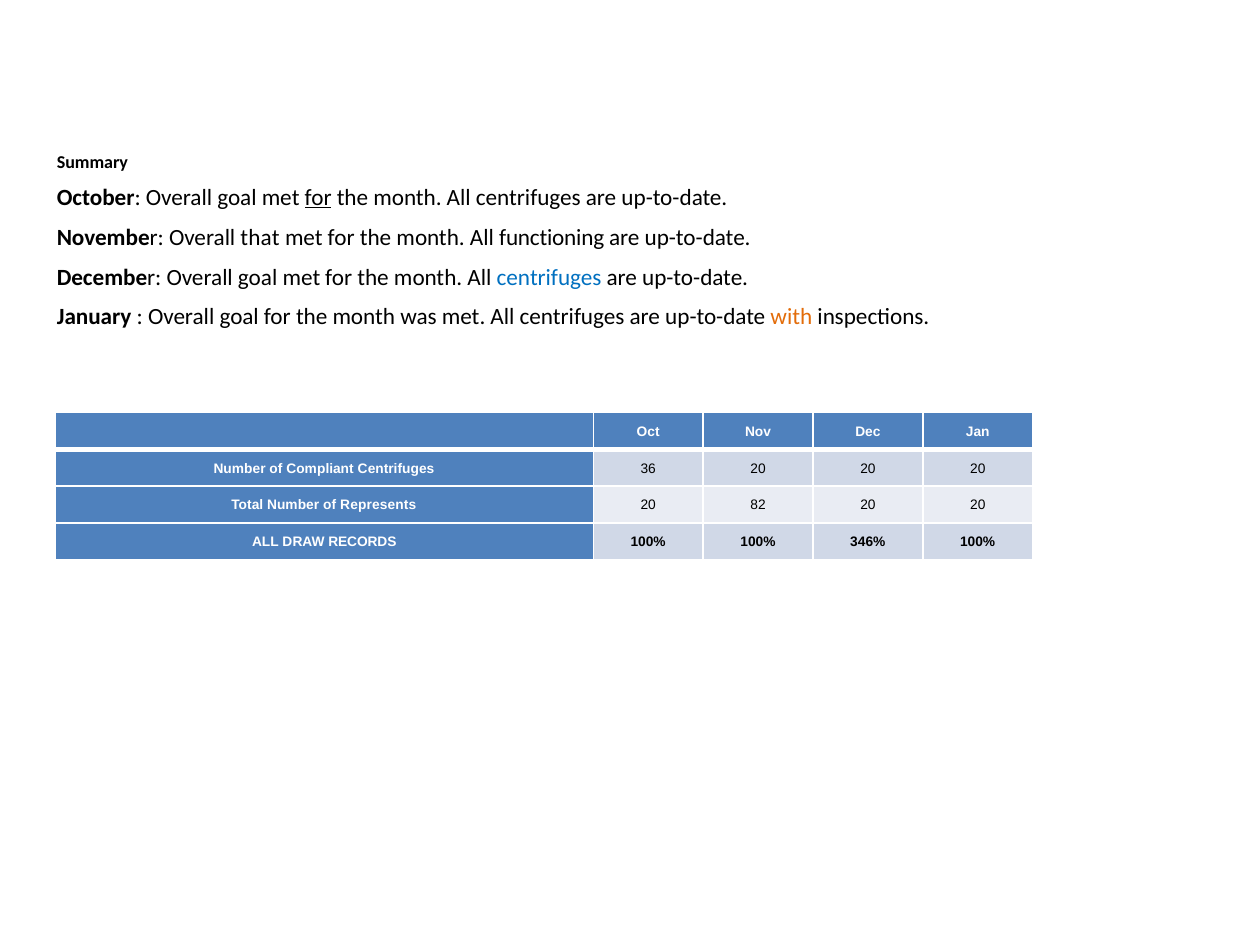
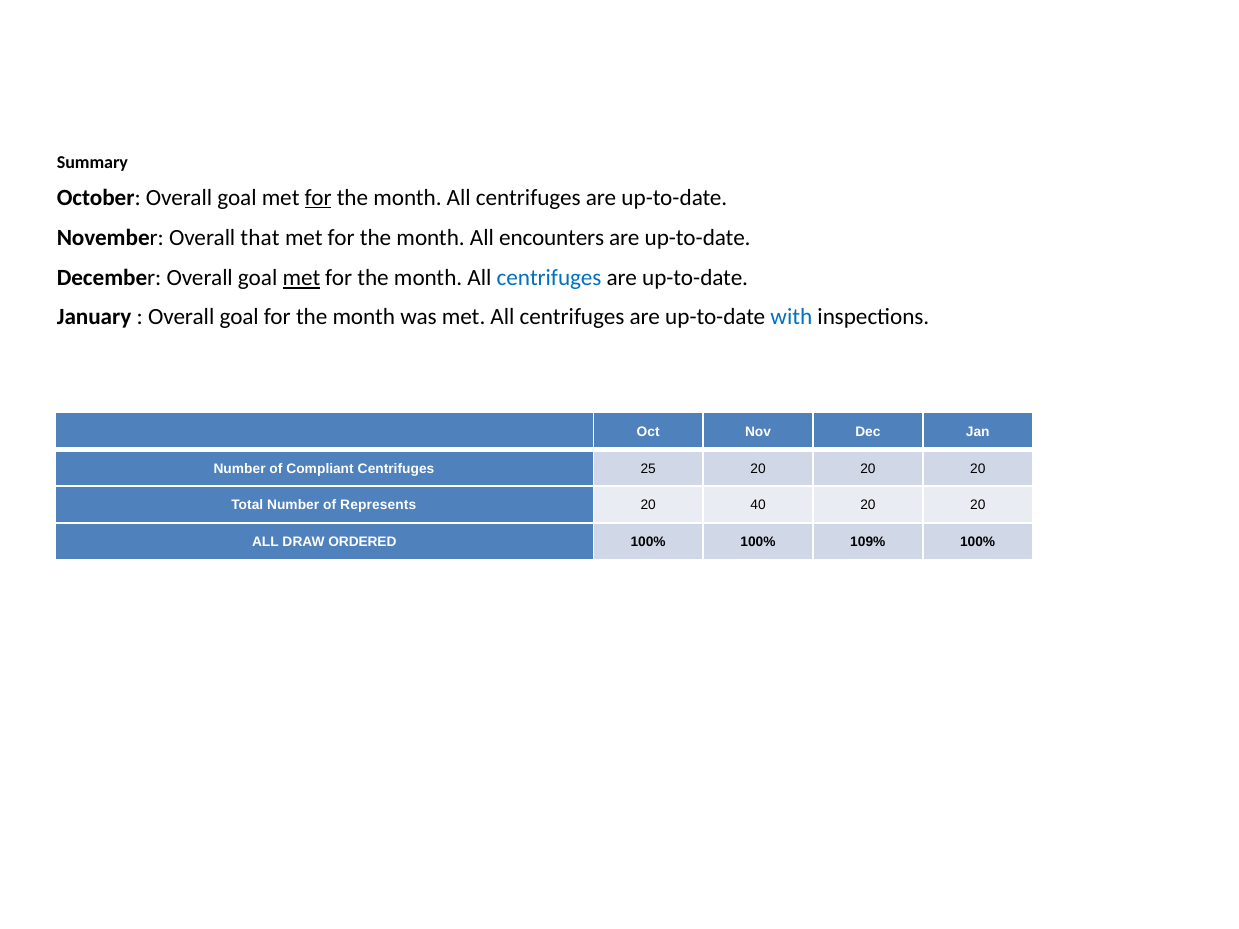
functioning: functioning -> encounters
met at (301, 278) underline: none -> present
with colour: orange -> blue
36: 36 -> 25
82: 82 -> 40
RECORDS: RECORDS -> ORDERED
346%: 346% -> 109%
